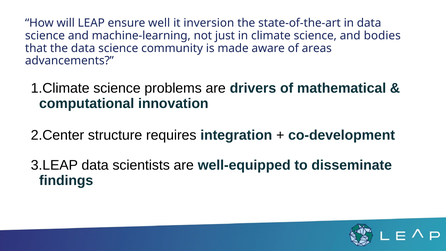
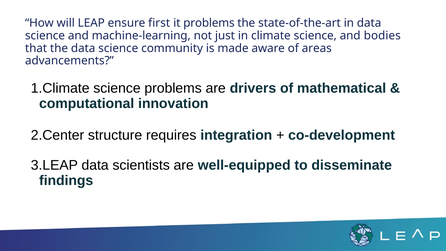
well: well -> first
it inversion: inversion -> problems
